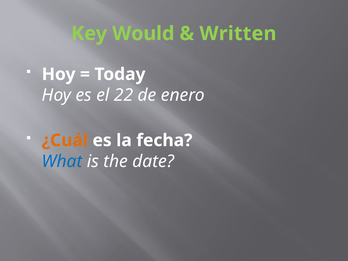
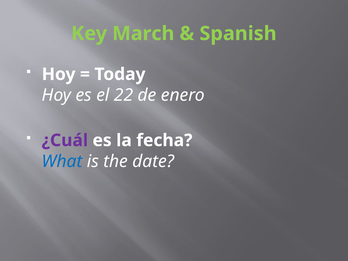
Would: Would -> March
Written: Written -> Spanish
¿Cuál colour: orange -> purple
